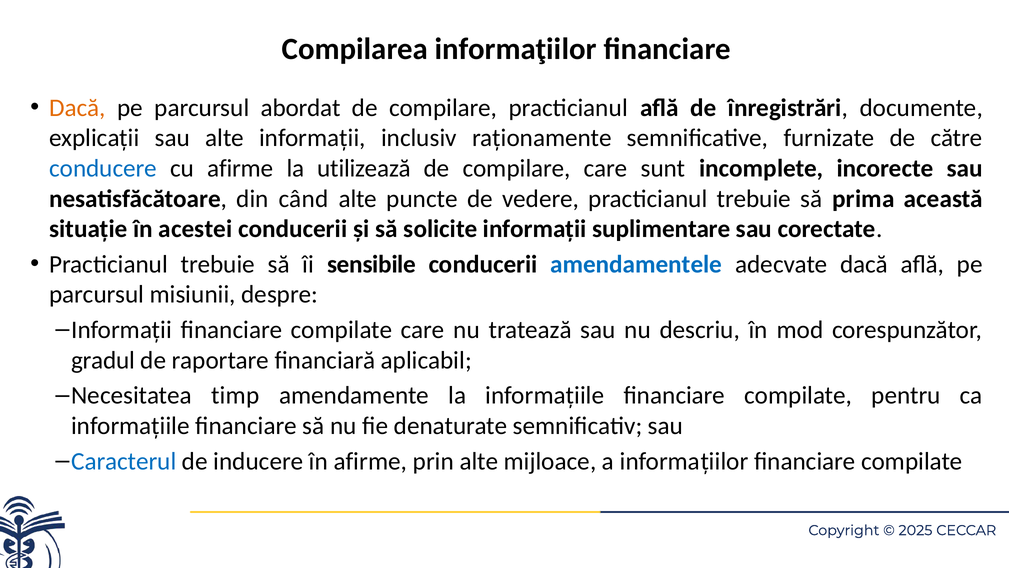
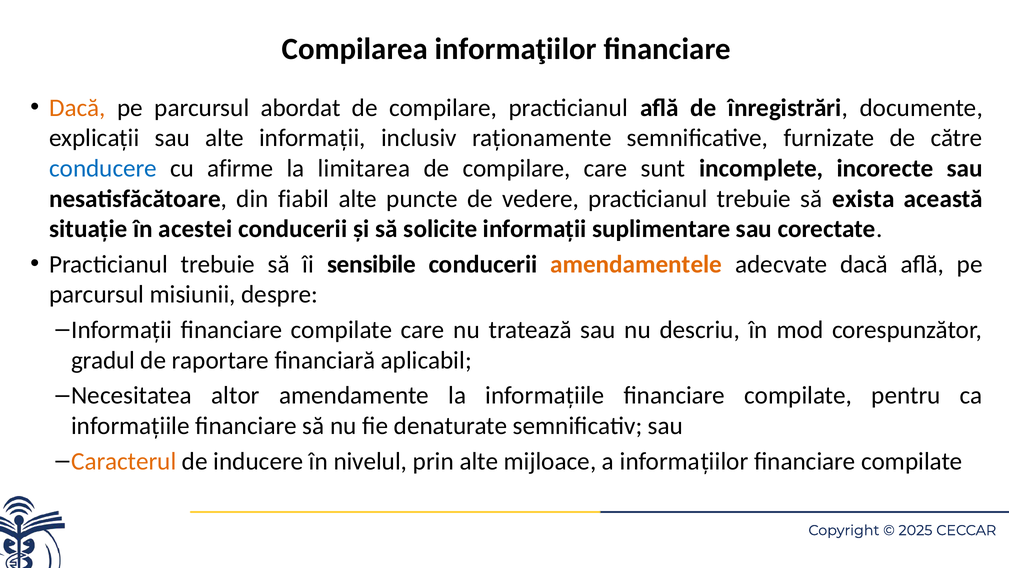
utilizează: utilizează -> limitarea
când: când -> fiabil
prima: prima -> exista
amendamentele colour: blue -> orange
timp: timp -> altor
Caracterul colour: blue -> orange
în afirme: afirme -> nivelul
